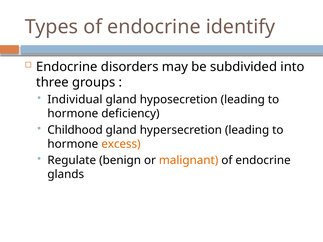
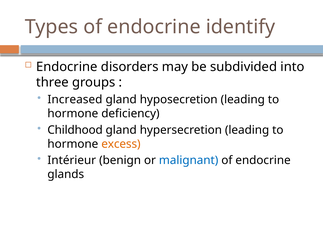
Individual: Individual -> Increased
Regulate: Regulate -> Intérieur
malignant colour: orange -> blue
